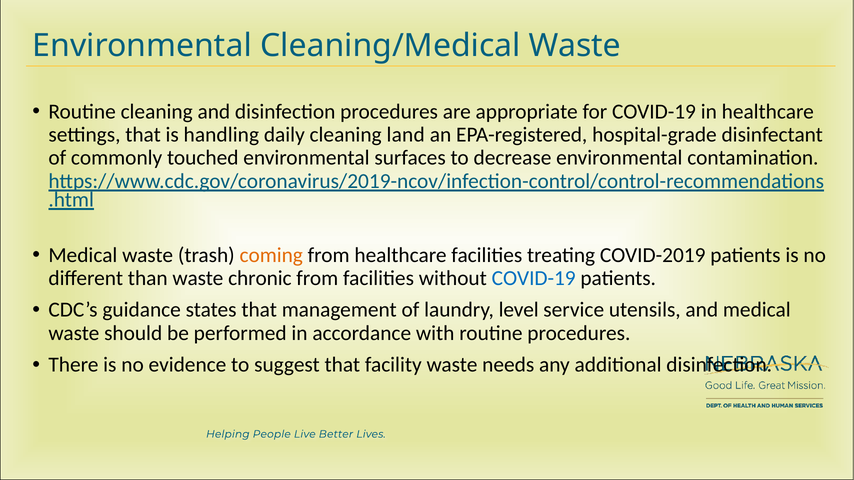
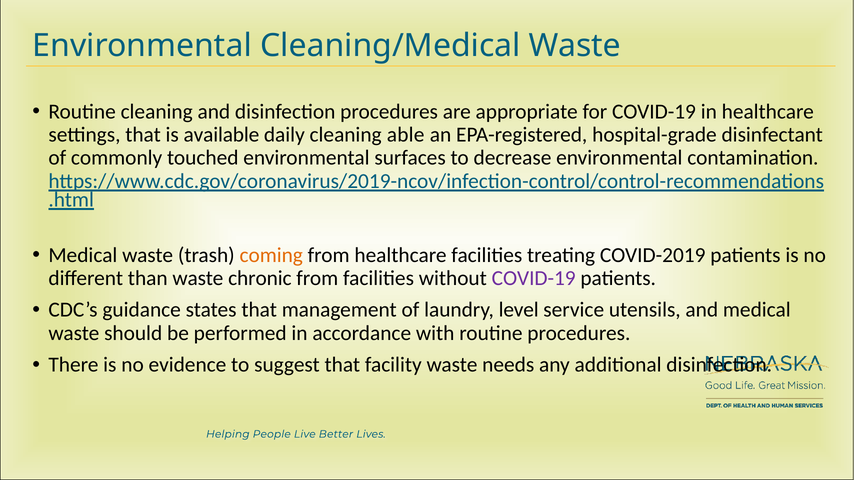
handling: handling -> available
land: land -> able
COVID-19 at (534, 278) colour: blue -> purple
